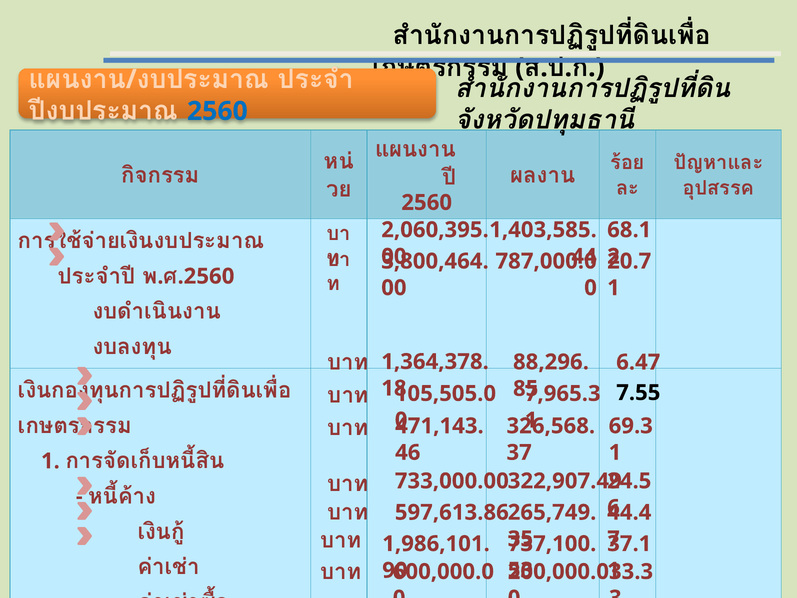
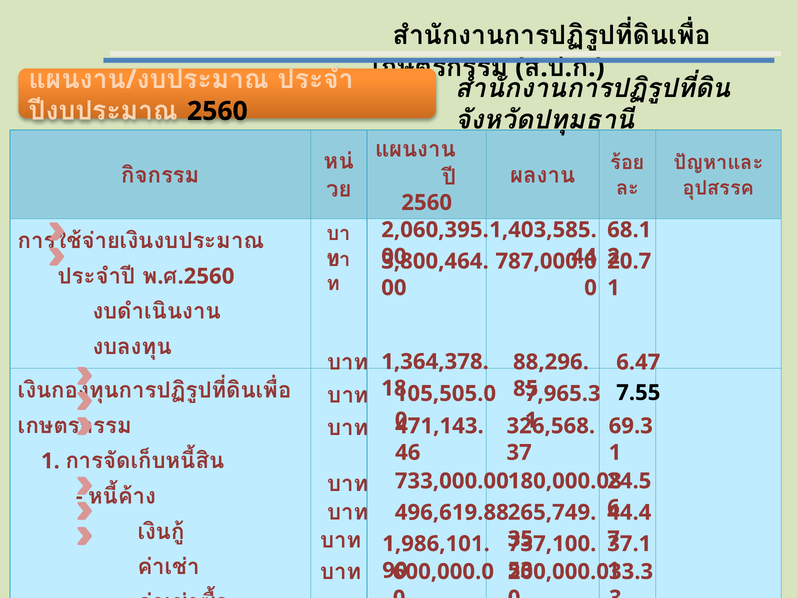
2560 at (217, 111) colour: blue -> black
322,907.49: 322,907.49 -> 180,000.08
597,613.86: 597,613.86 -> 496,619.88
